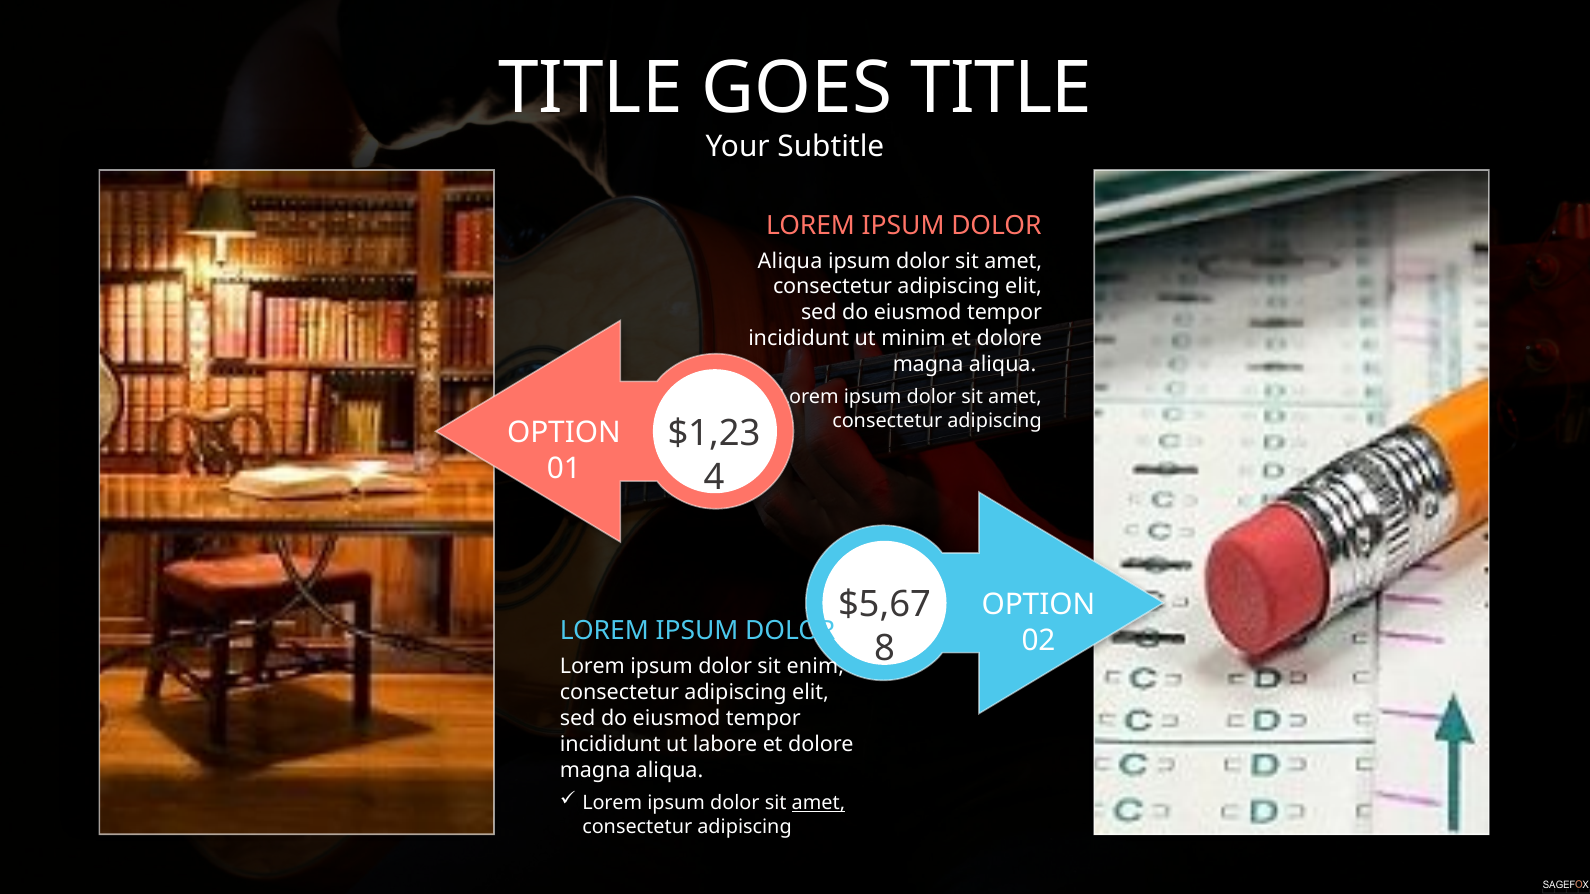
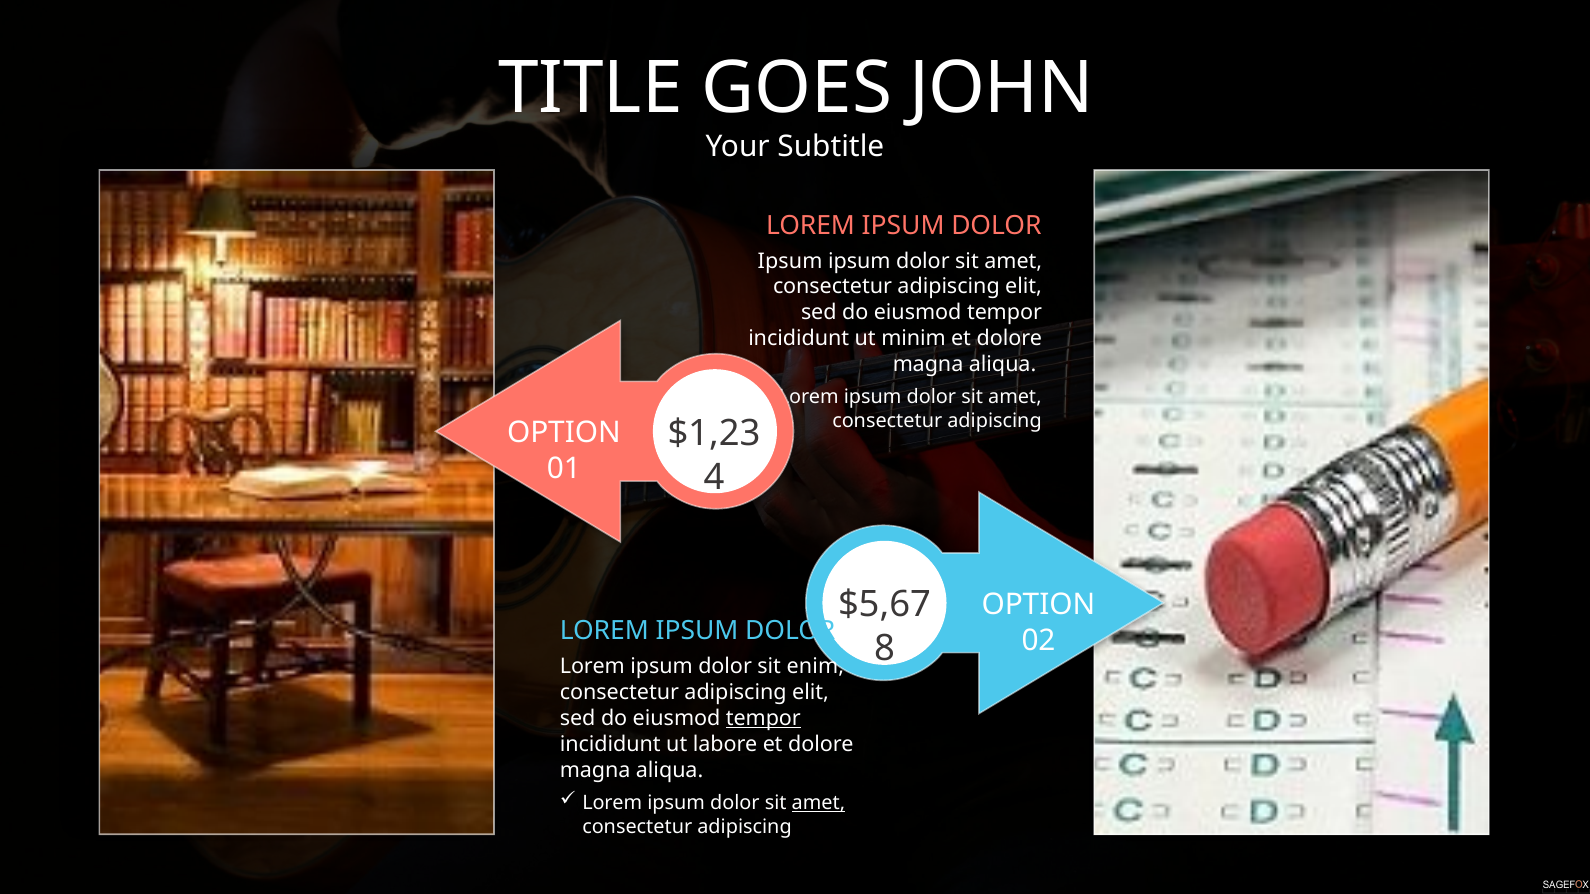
GOES TITLE: TITLE -> JOHN
Aliqua at (790, 261): Aliqua -> Ipsum
tempor at (763, 719) underline: none -> present
